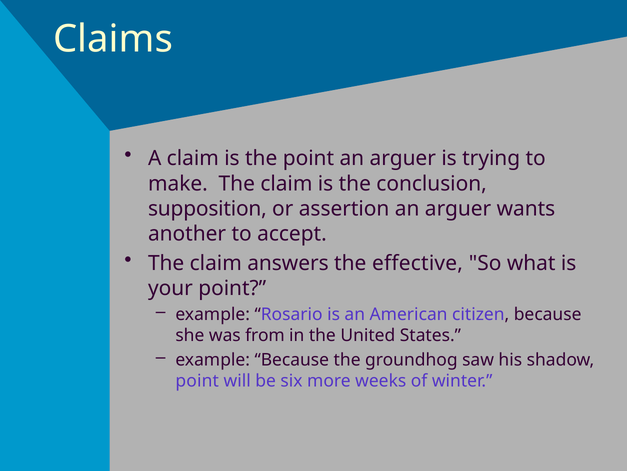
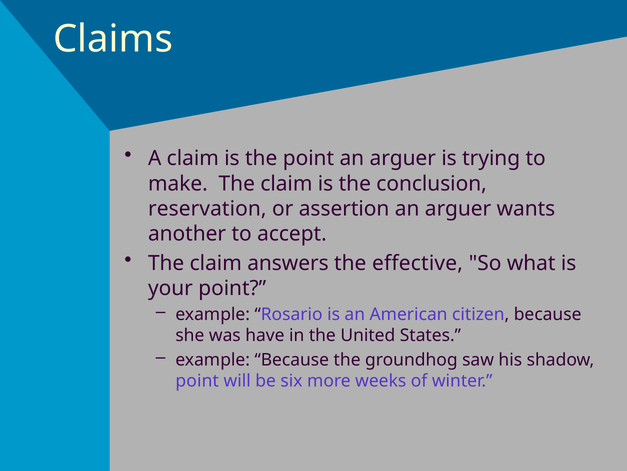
supposition: supposition -> reservation
from: from -> have
